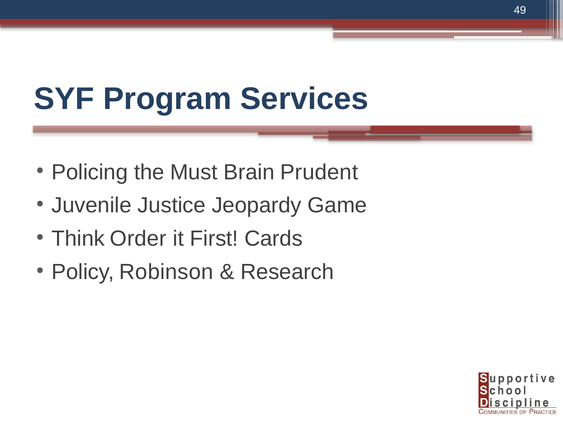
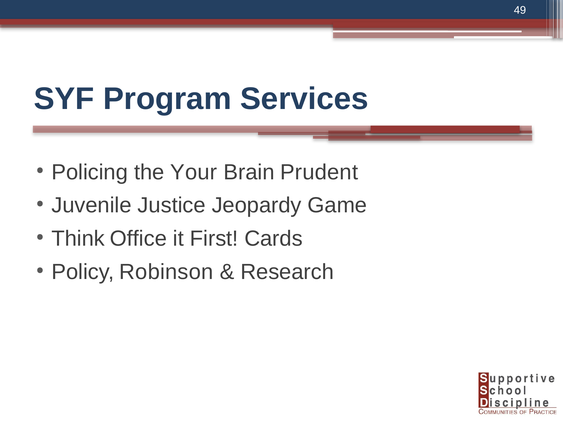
Must: Must -> Your
Order: Order -> Office
